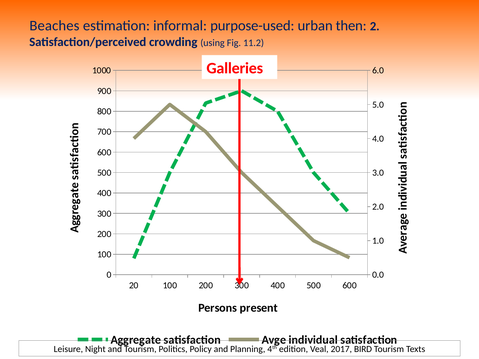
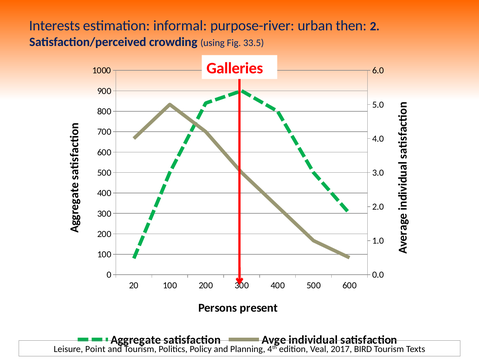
Beaches: Beaches -> Interests
purpose-used: purpose-used -> purpose-river
11.2: 11.2 -> 33.5
Night: Night -> Point
